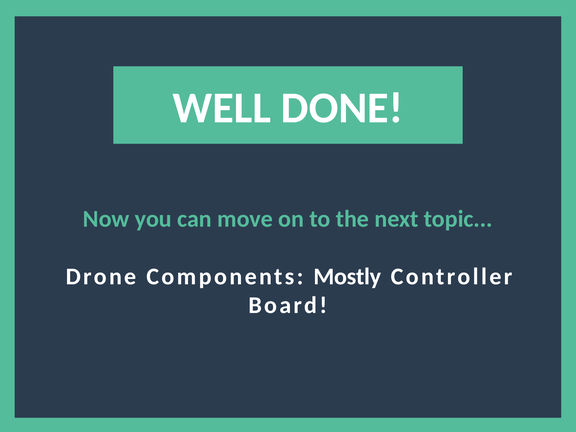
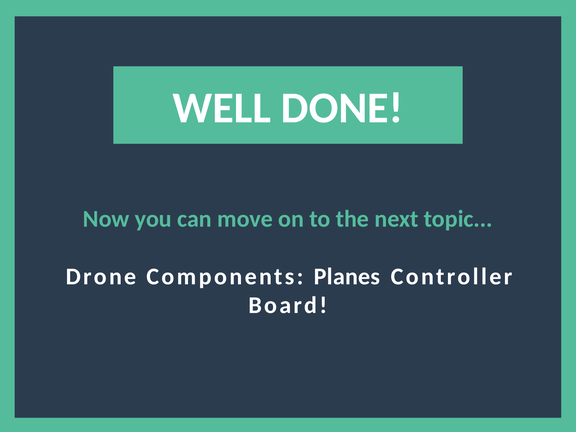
Mostly: Mostly -> Planes
